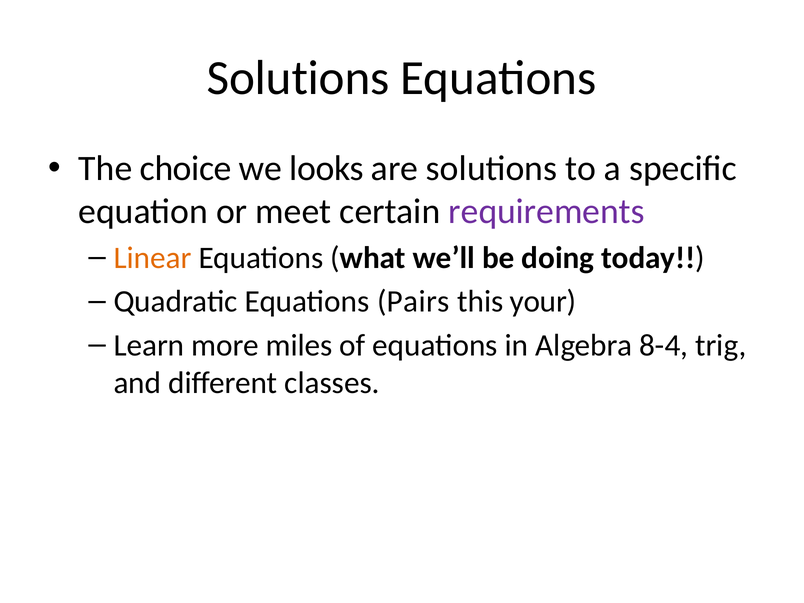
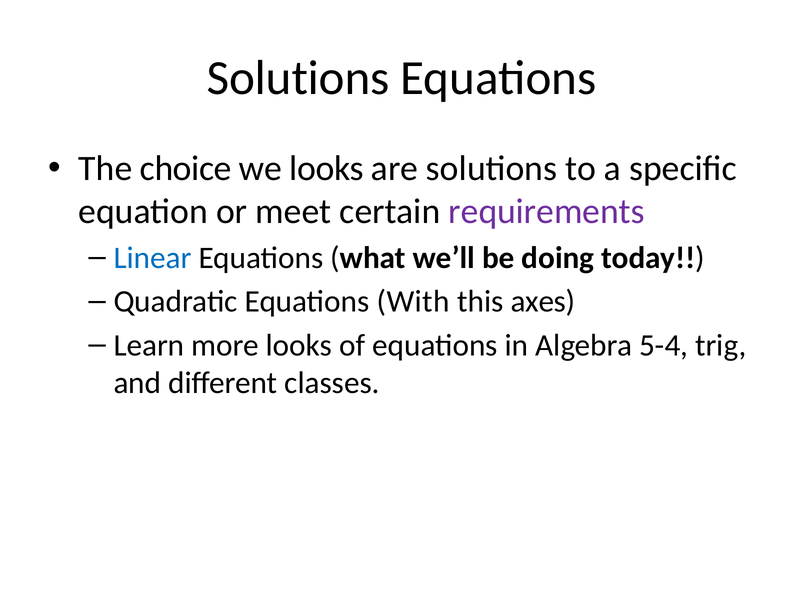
Linear colour: orange -> blue
Pairs: Pairs -> With
your: your -> axes
more miles: miles -> looks
8-4: 8-4 -> 5-4
